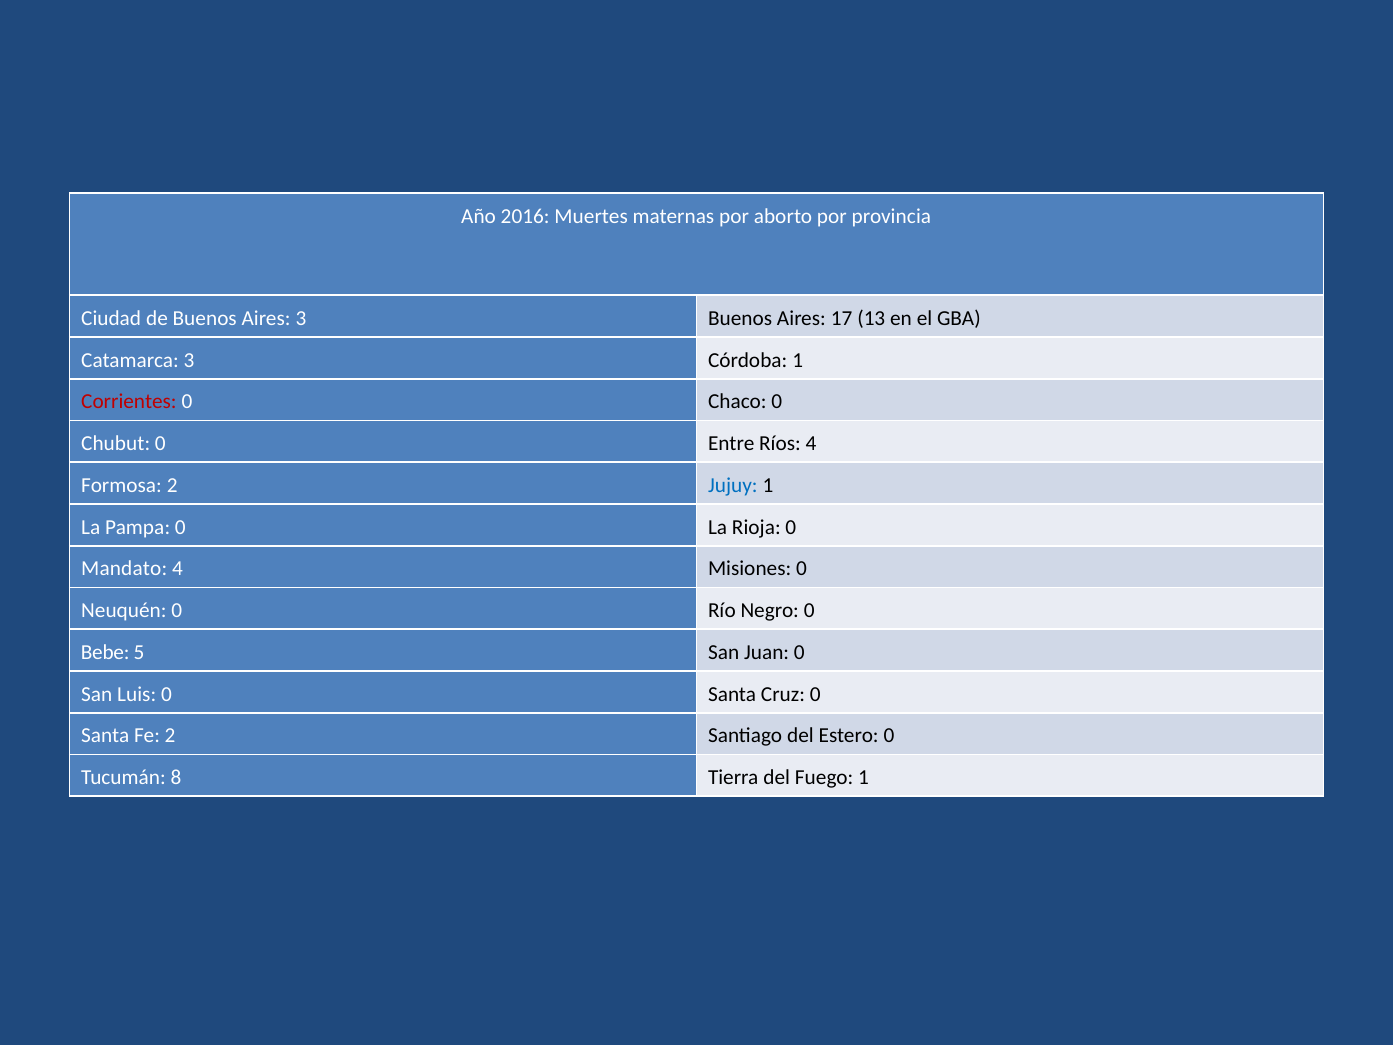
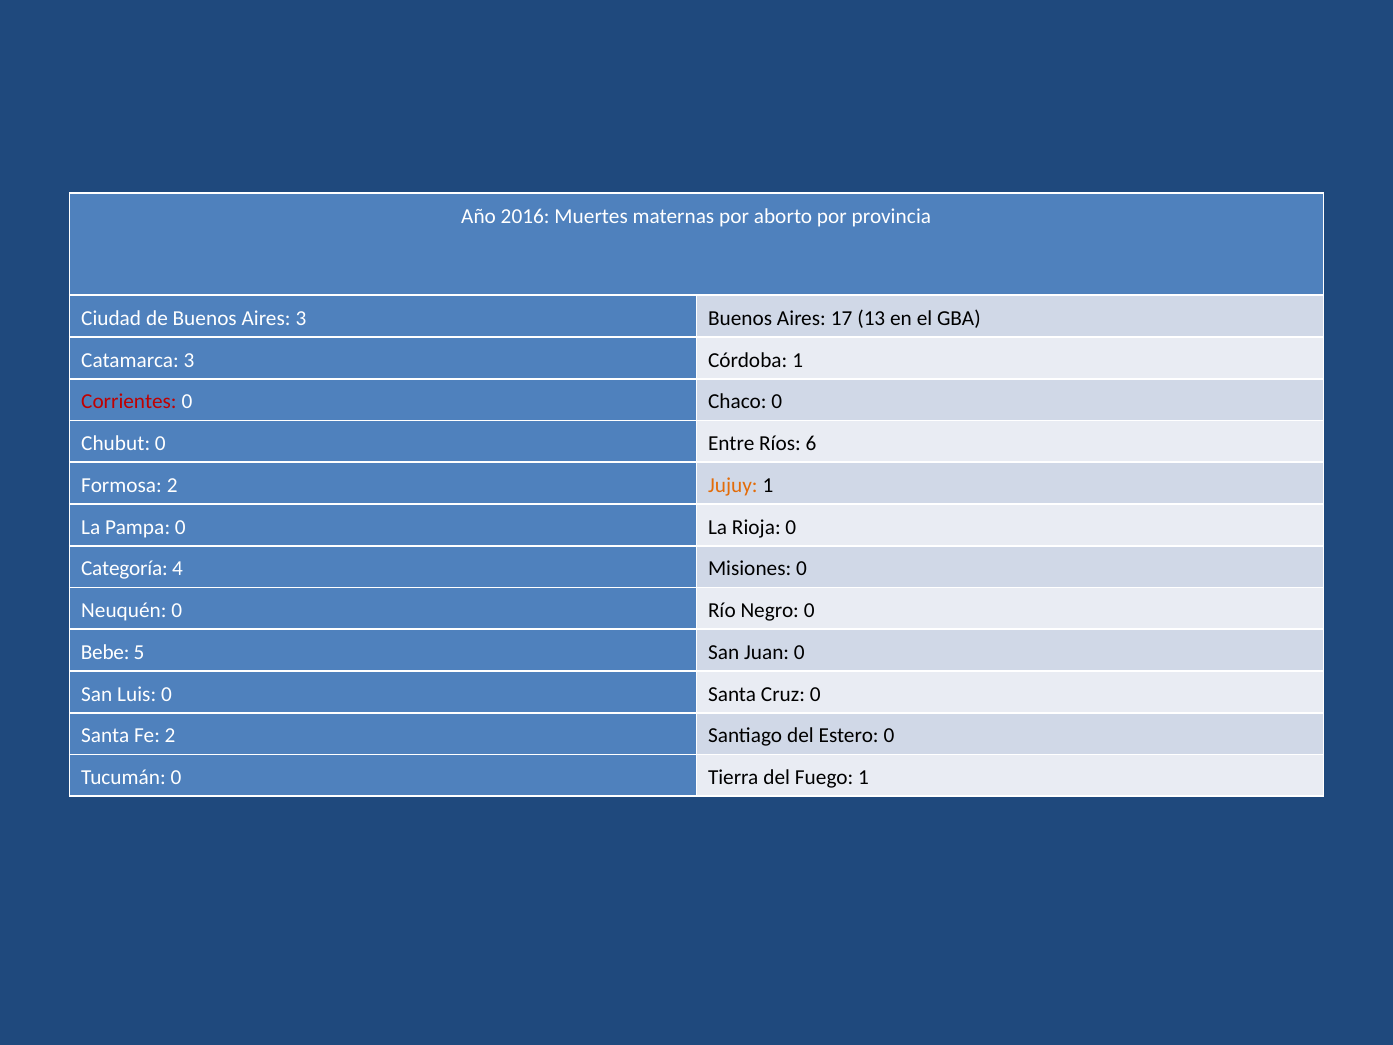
Ríos 4: 4 -> 6
Jujuy colour: blue -> orange
Mandato: Mandato -> Categoría
Tucumán 8: 8 -> 0
